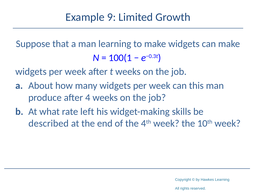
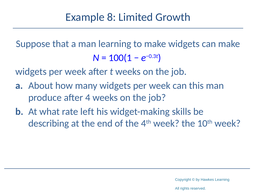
9: 9 -> 8
described: described -> describing
